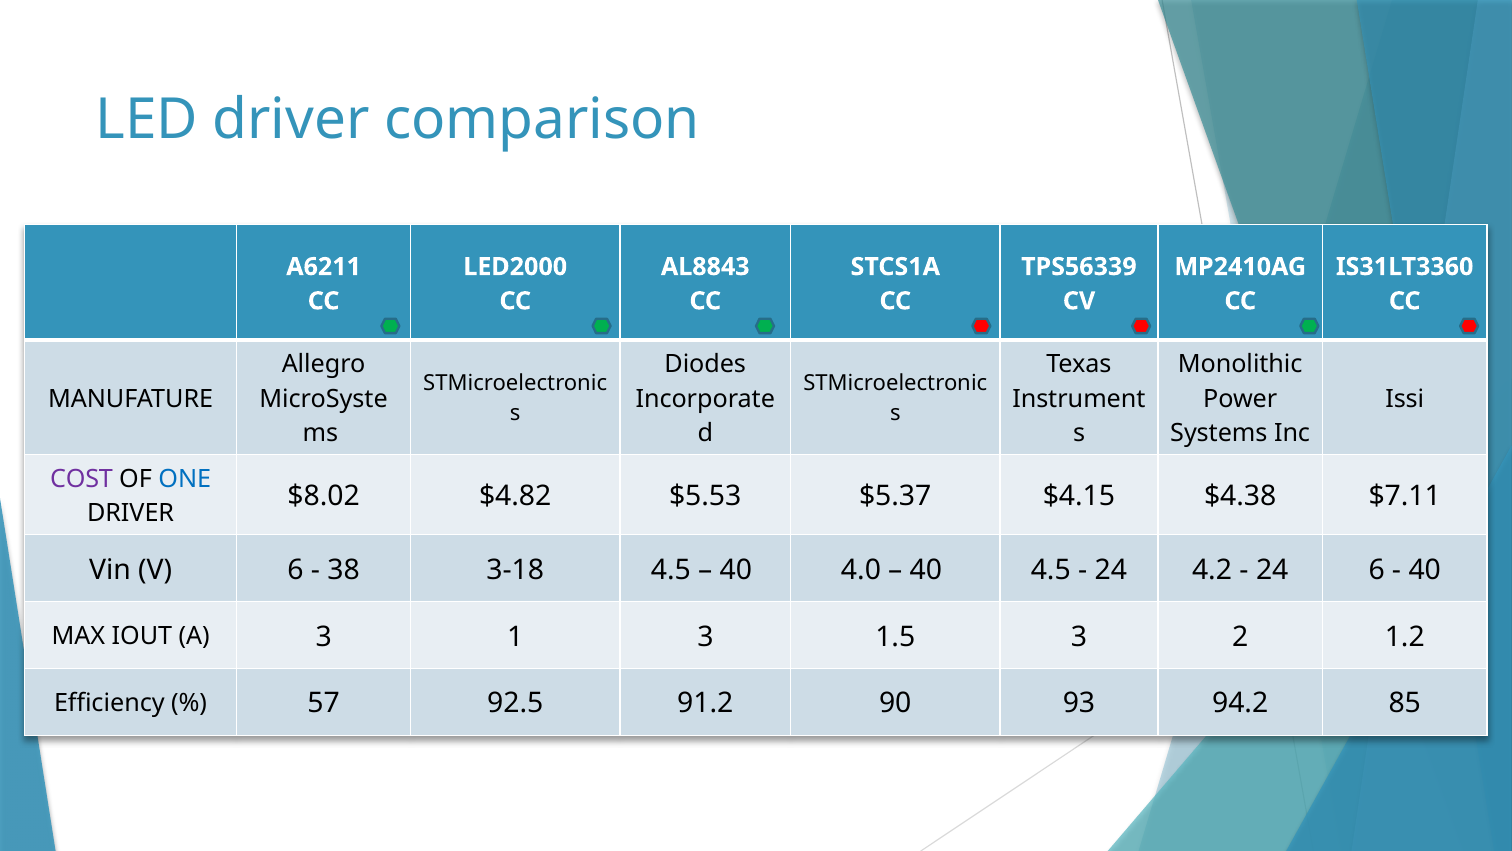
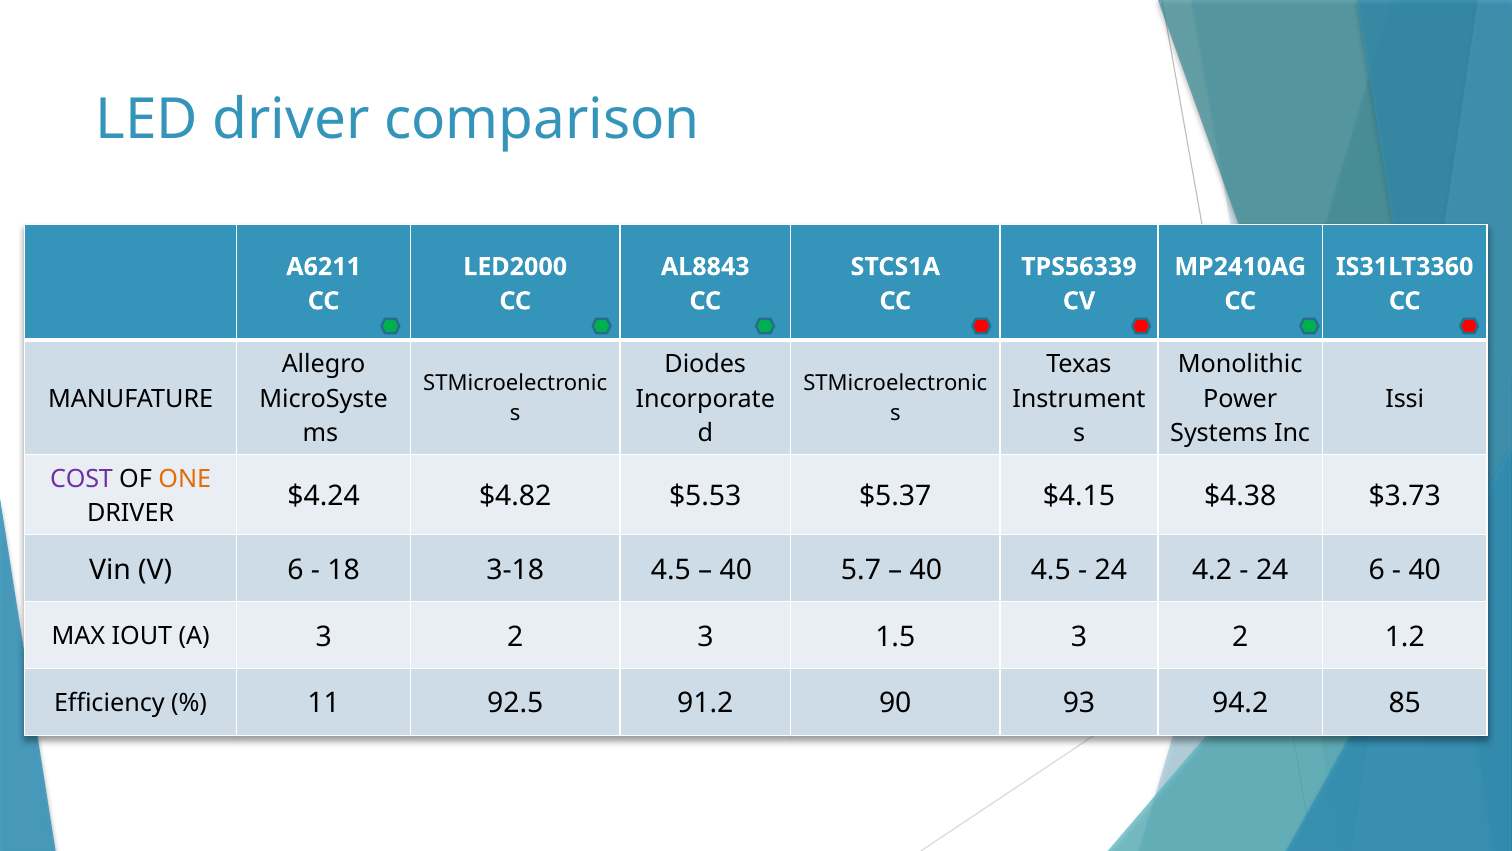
ONE colour: blue -> orange
$8.02: $8.02 -> $4.24
$7.11: $7.11 -> $3.73
38: 38 -> 18
4.0: 4.0 -> 5.7
A 3 1: 1 -> 2
57: 57 -> 11
